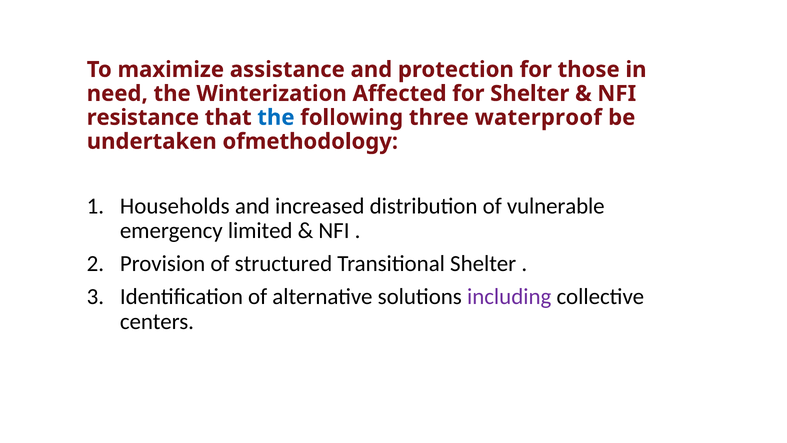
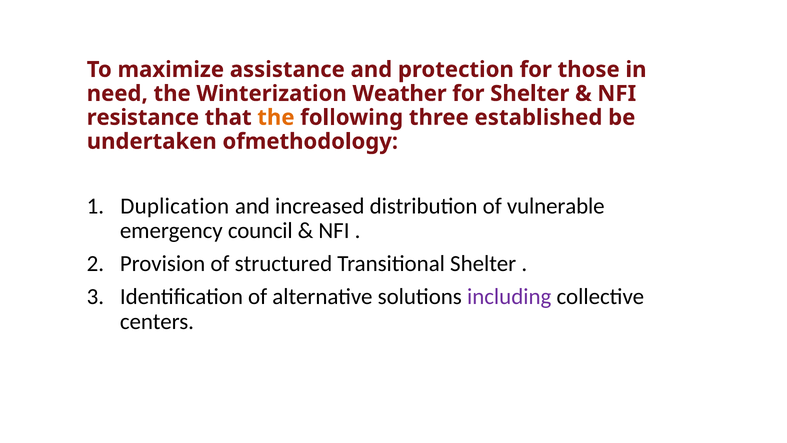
Affected: Affected -> Weather
the at (276, 117) colour: blue -> orange
waterproof: waterproof -> established
Households: Households -> Duplication
limited: limited -> council
